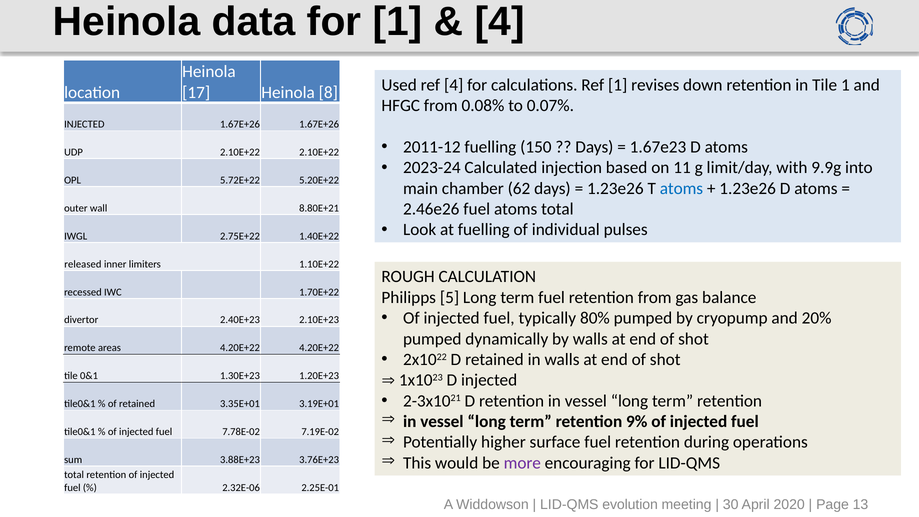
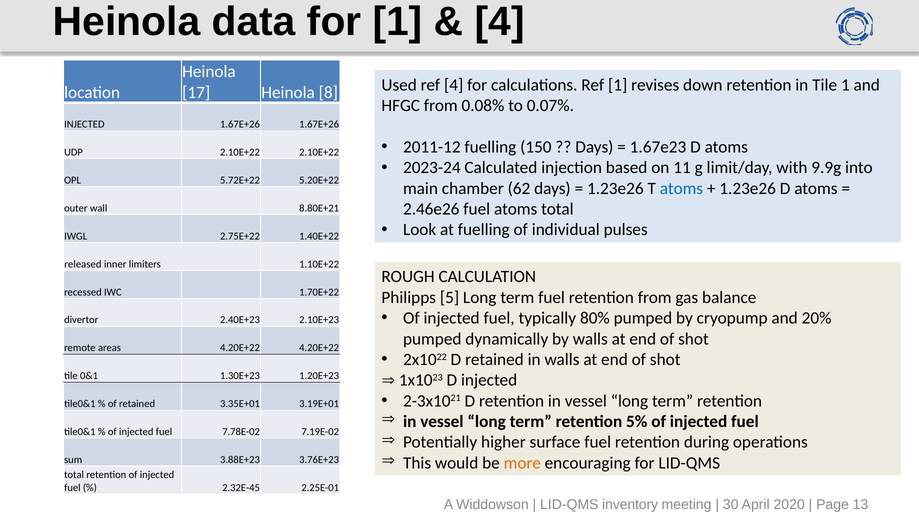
9%: 9% -> 5%
more colour: purple -> orange
2.32E-06: 2.32E-06 -> 2.32E-45
evolution: evolution -> inventory
